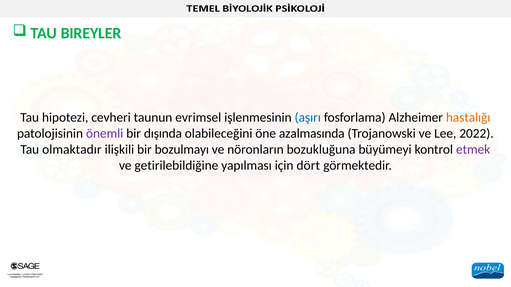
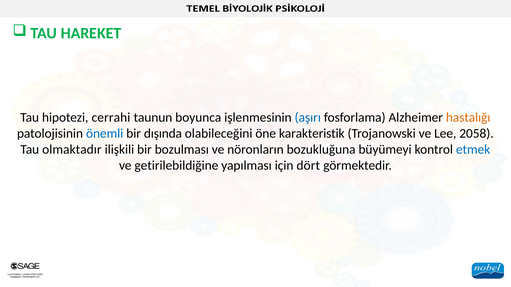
BIREYLER: BIREYLER -> HAREKET
cevheri: cevheri -> cerrahi
evrimsel: evrimsel -> boyunca
önemli colour: purple -> blue
azalmasında: azalmasında -> karakteristik
2022: 2022 -> 2058
bozulmayı: bozulmayı -> bozulması
etmek colour: purple -> blue
